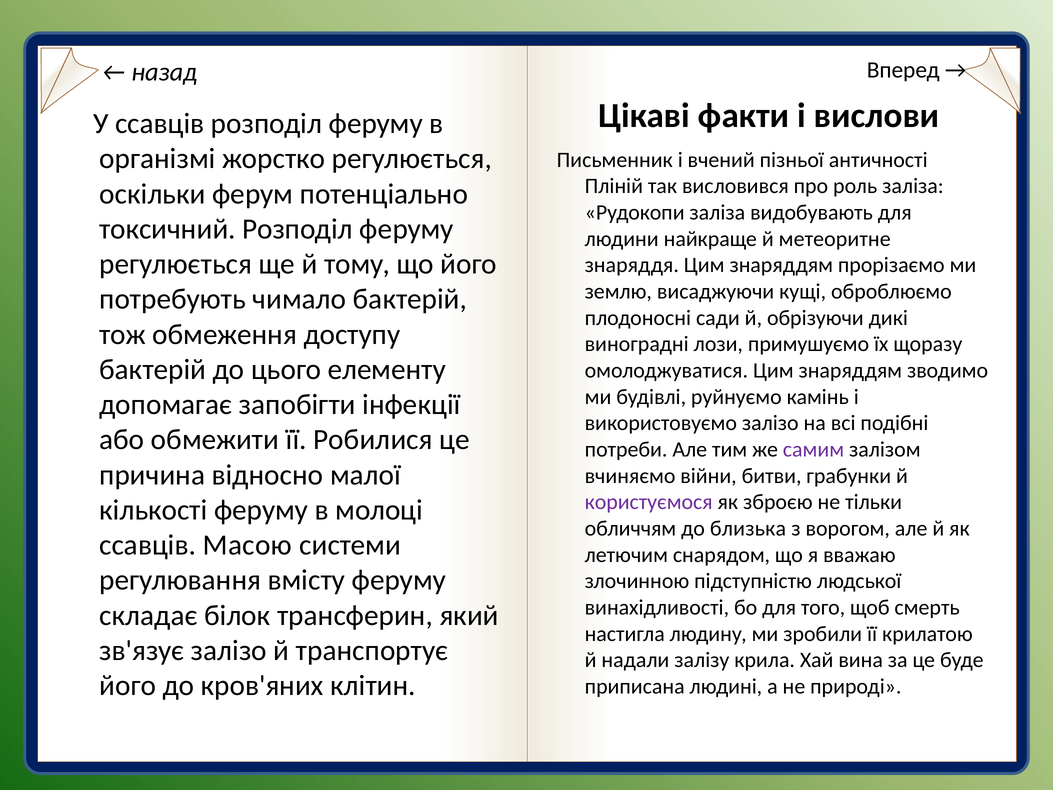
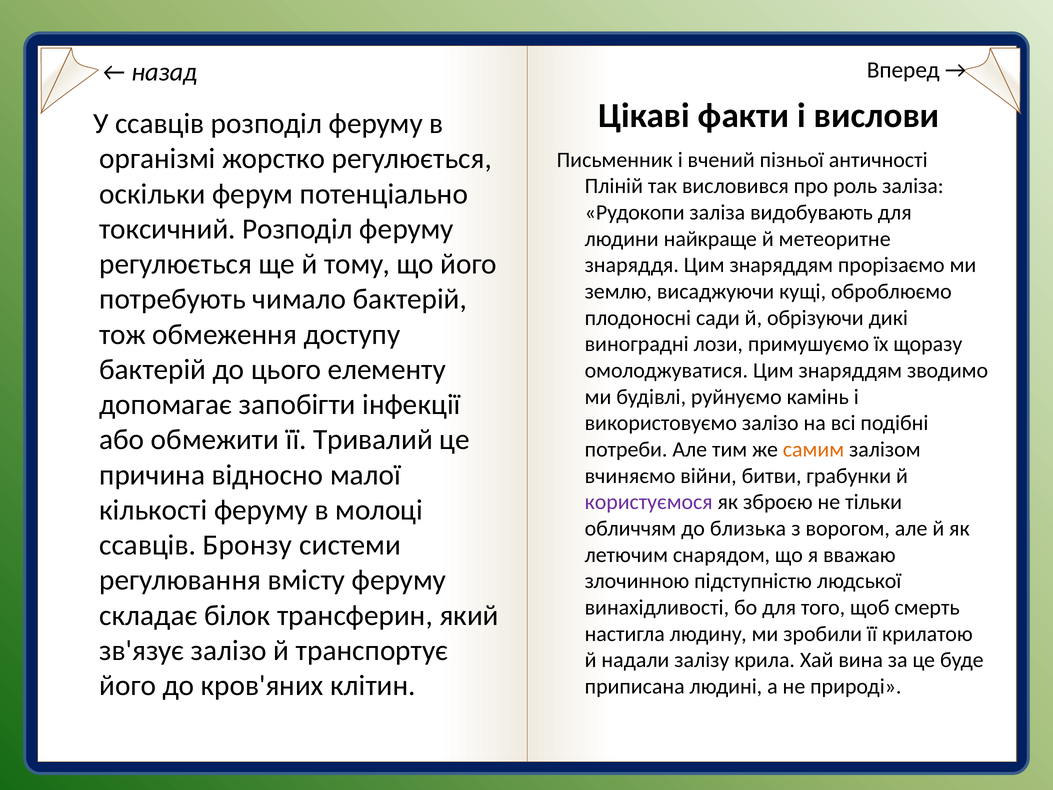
Робилися: Робилися -> Тривалий
самим colour: purple -> orange
Масою: Масою -> Бронзу
